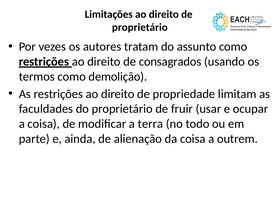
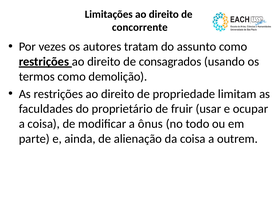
proprietário at (140, 27): proprietário -> concorrente
terra: terra -> ônus
